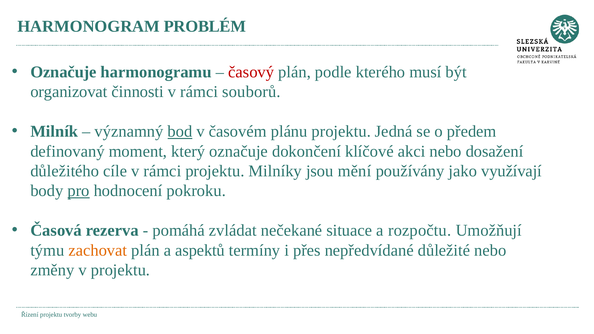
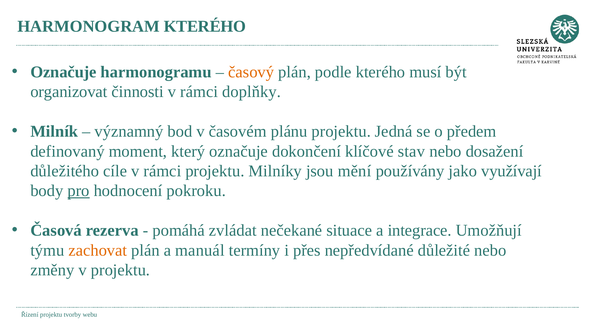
HARMONOGRAM PROBLÉM: PROBLÉM -> KTERÉHO
časový colour: red -> orange
souborů: souborů -> doplňky
bod underline: present -> none
akci: akci -> stav
rozpočtu: rozpočtu -> integrace
aspektů: aspektů -> manuál
